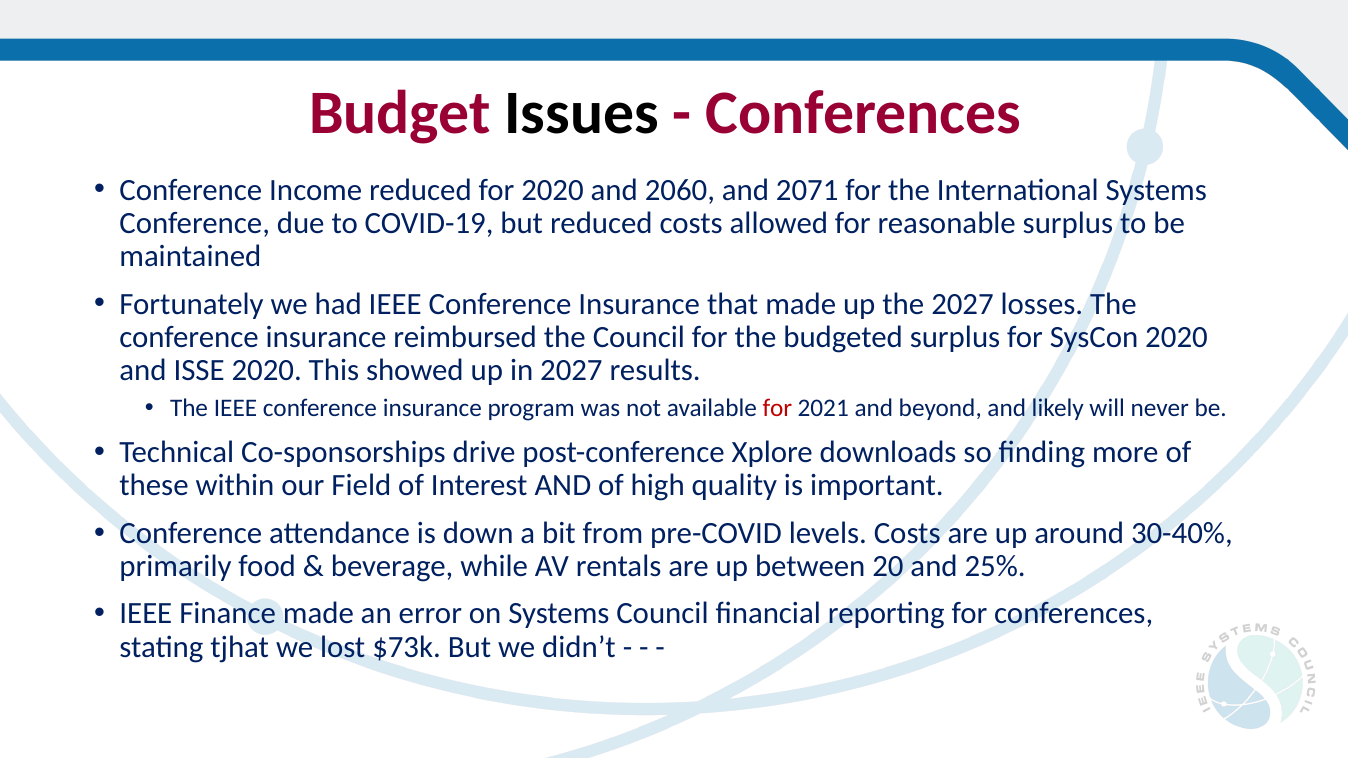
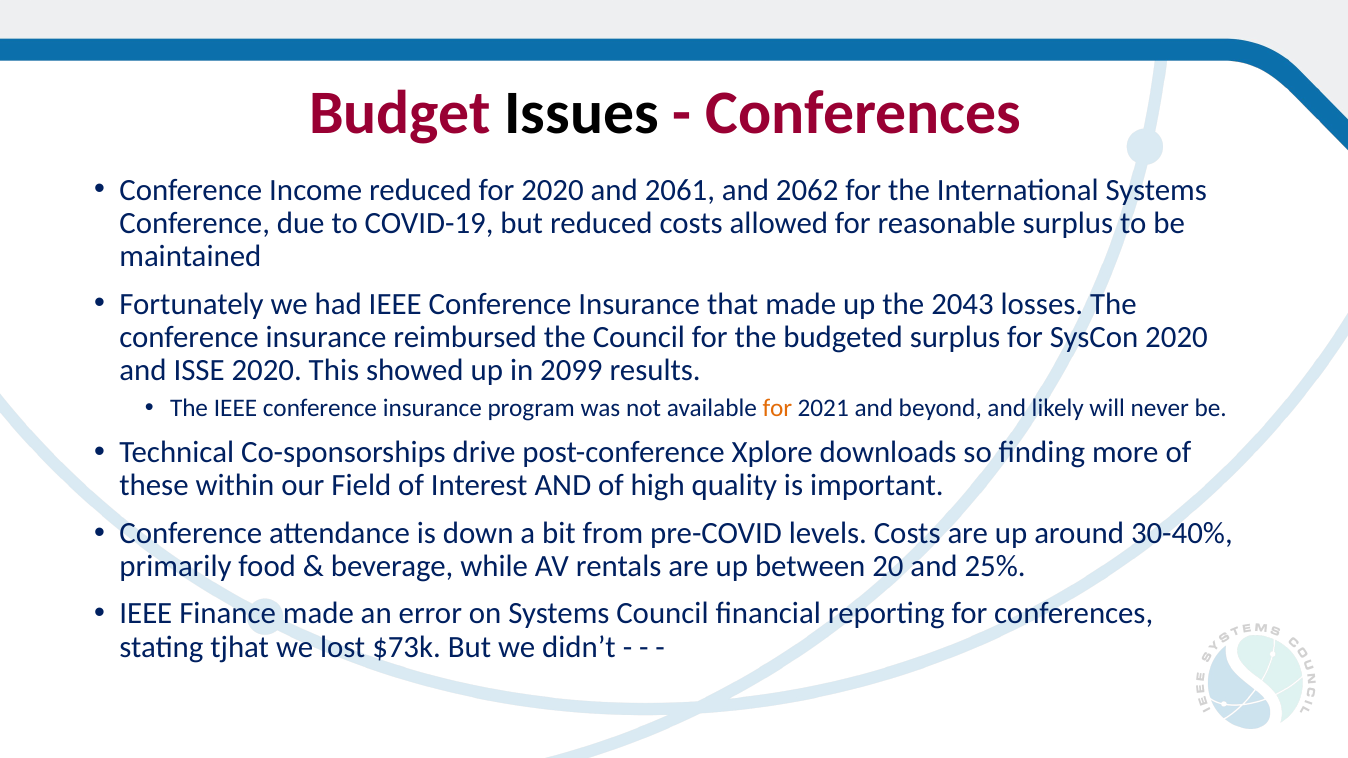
2060: 2060 -> 2061
2071: 2071 -> 2062
the 2027: 2027 -> 2043
in 2027: 2027 -> 2099
for at (777, 408) colour: red -> orange
